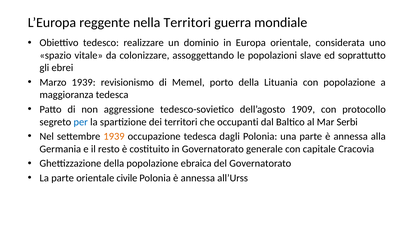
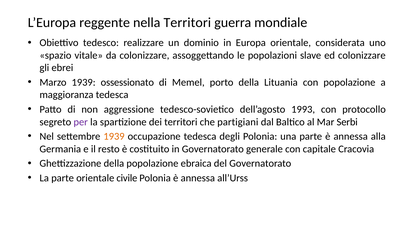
ed soprattutto: soprattutto -> colonizzare
revisionismo: revisionismo -> ossessionato
1909: 1909 -> 1993
per colour: blue -> purple
occupanti: occupanti -> partigiani
dagli: dagli -> degli
